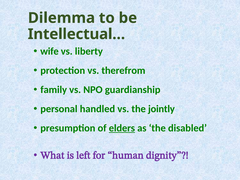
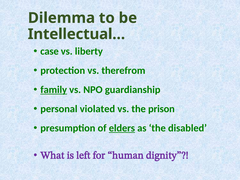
wife: wife -> case
family underline: none -> present
handled: handled -> violated
jointly: jointly -> prison
